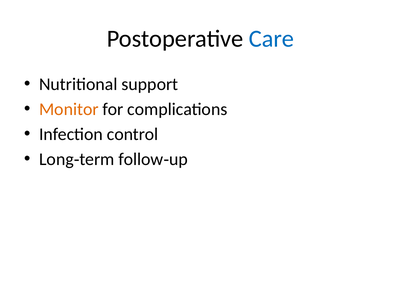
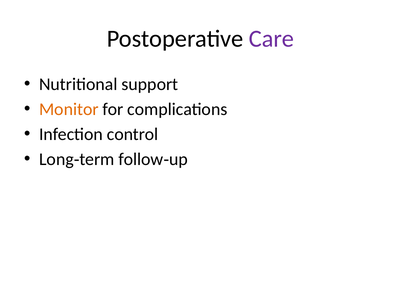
Care colour: blue -> purple
